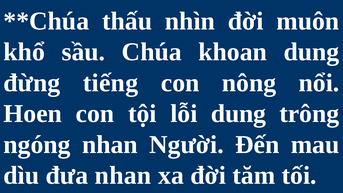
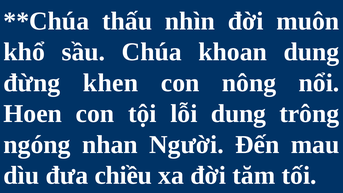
tiếng: tiếng -> khen
đưa nhan: nhan -> chiều
